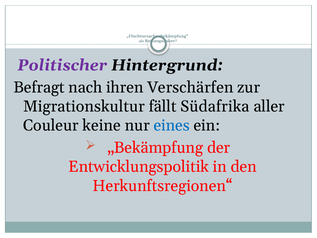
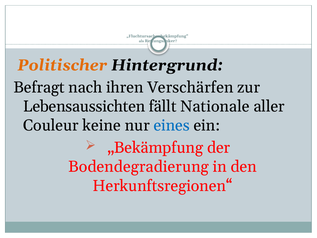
Politischer colour: purple -> orange
Migrationskultur: Migrationskultur -> Lebensaussichten
Südafrika: Südafrika -> Nationale
Entwicklungspolitik: Entwicklungspolitik -> Bodendegradierung
